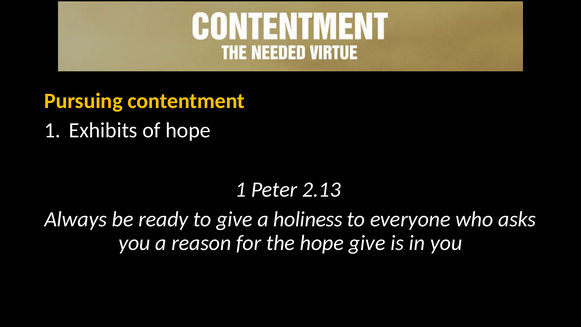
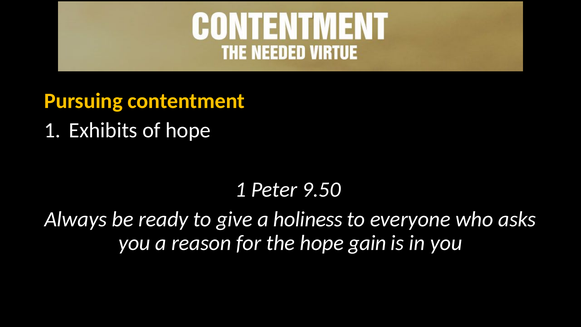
2.13: 2.13 -> 9.50
hope give: give -> gain
